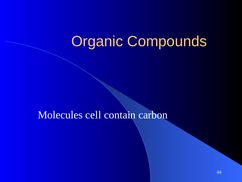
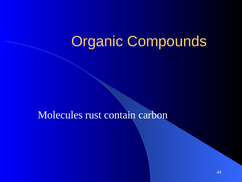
cell: cell -> rust
